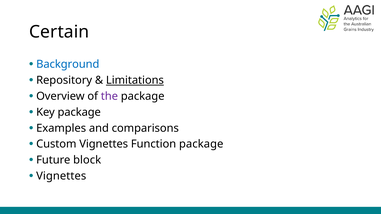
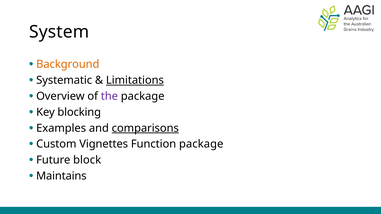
Certain: Certain -> System
Background colour: blue -> orange
Repository: Repository -> Systematic
Key package: package -> blocking
comparisons underline: none -> present
Vignettes at (61, 176): Vignettes -> Maintains
